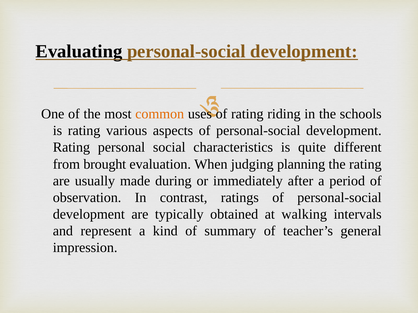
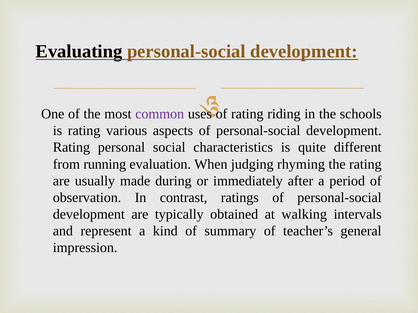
common colour: orange -> purple
brought: brought -> running
planning: planning -> rhyming
